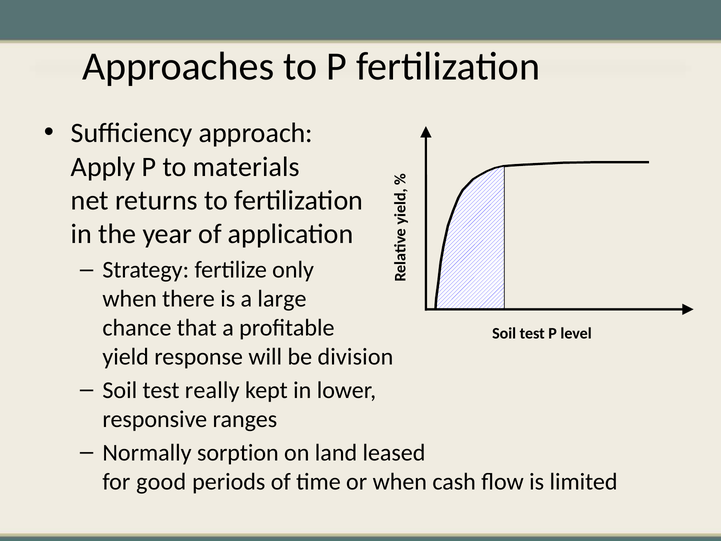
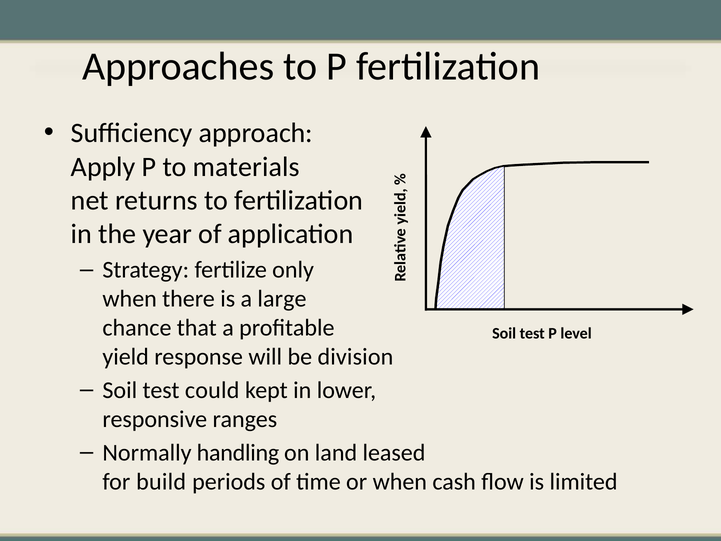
really: really -> could
sorption: sorption -> handling
good: good -> build
